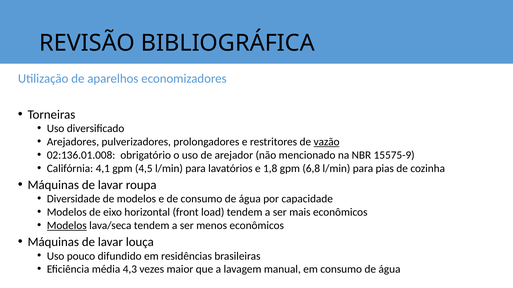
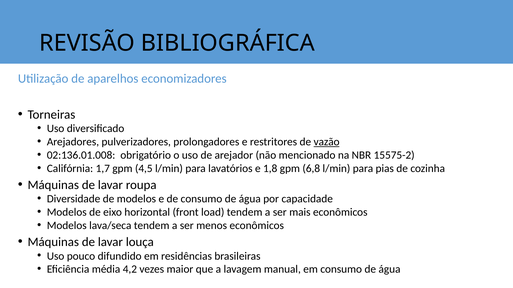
15575-9: 15575-9 -> 15575-2
4,1: 4,1 -> 1,7
Modelos at (67, 226) underline: present -> none
4,3: 4,3 -> 4,2
